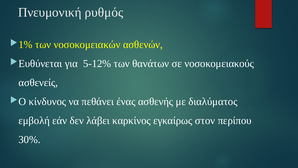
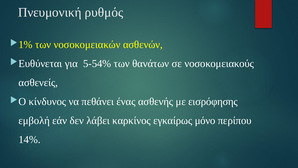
5-12%: 5-12% -> 5-54%
διαλύματος: διαλύματος -> εισρόφησης
στον: στον -> μόνο
30%: 30% -> 14%
